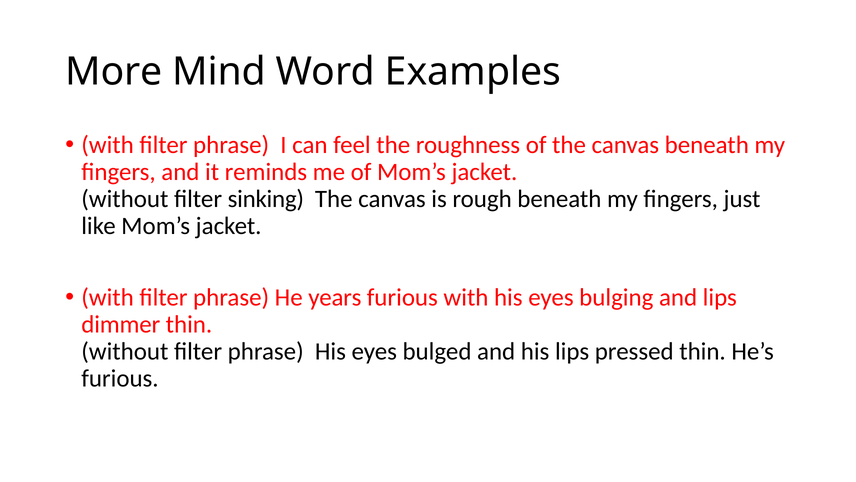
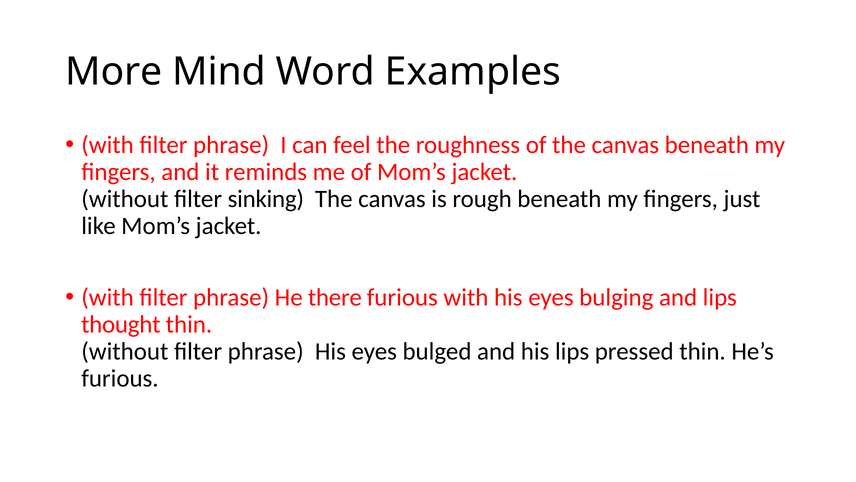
years: years -> there
dimmer: dimmer -> thought
